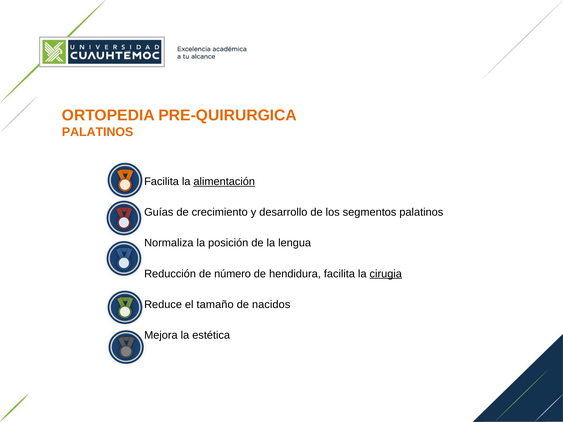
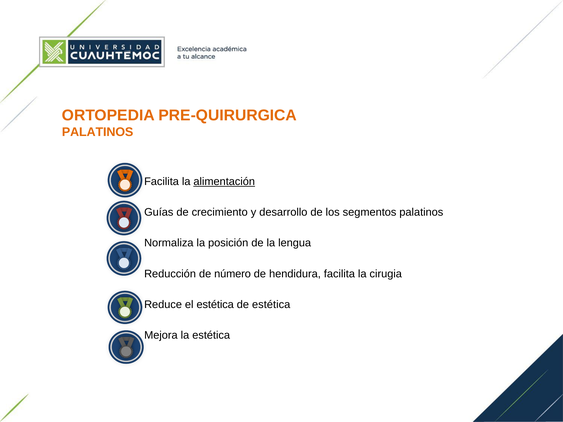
cirugia underline: present -> none
el tamaño: tamaño -> estética
de nacidos: nacidos -> estética
